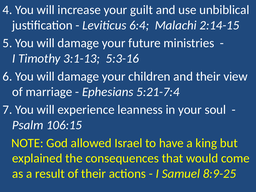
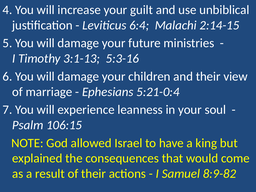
5:21-7:4: 5:21-7:4 -> 5:21-0:4
8:9-25: 8:9-25 -> 8:9-82
